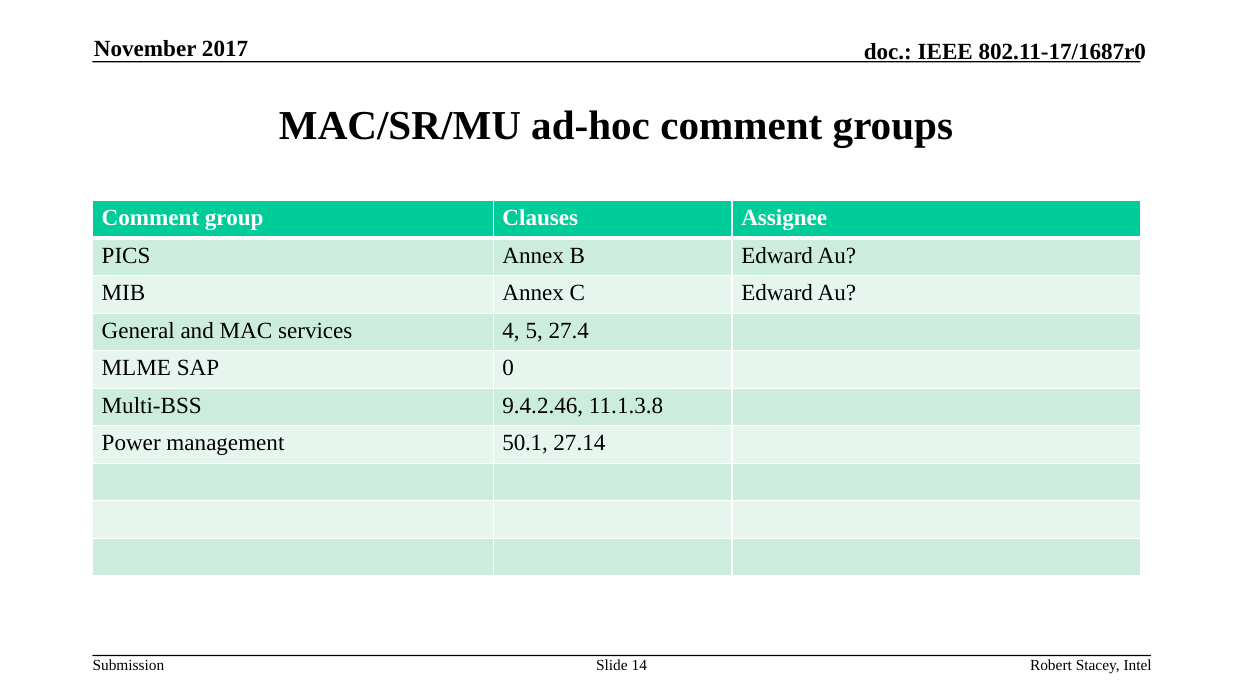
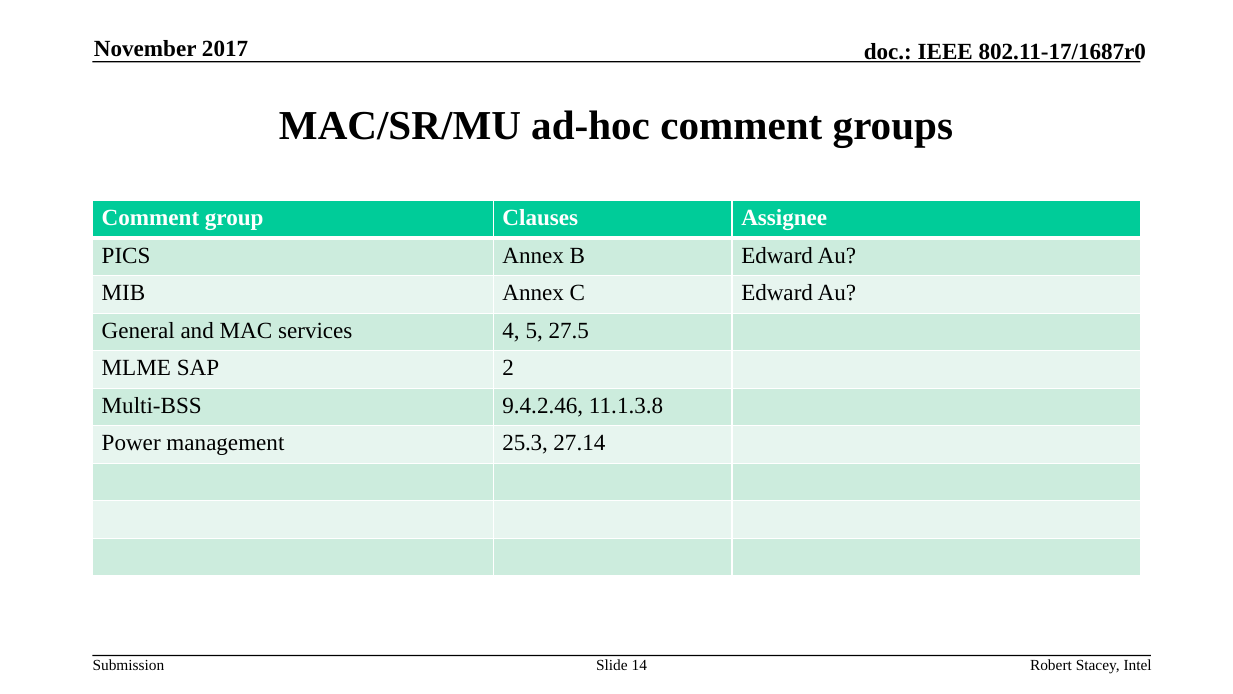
27.4: 27.4 -> 27.5
0: 0 -> 2
50.1: 50.1 -> 25.3
